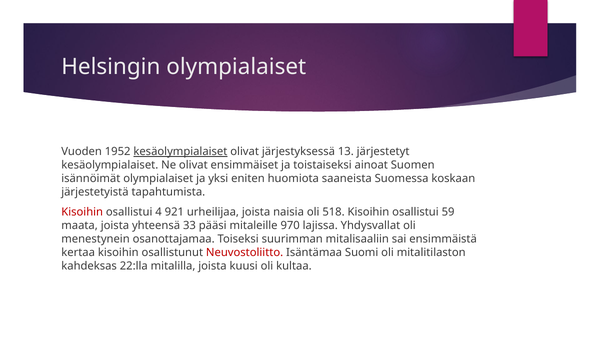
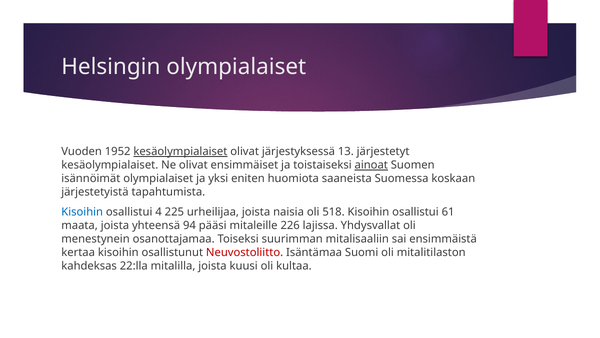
ainoat underline: none -> present
Kisoihin at (82, 212) colour: red -> blue
921: 921 -> 225
59: 59 -> 61
33: 33 -> 94
970: 970 -> 226
